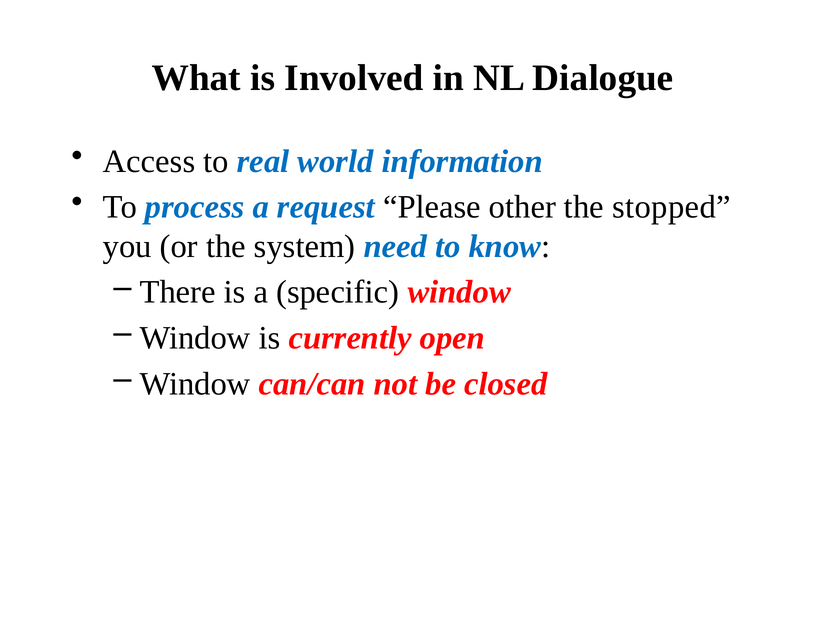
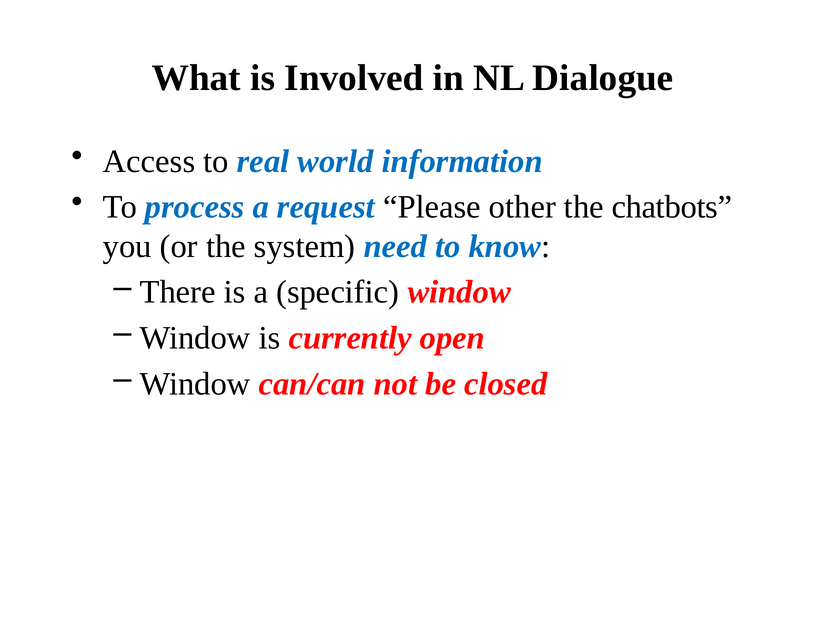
stopped: stopped -> chatbots
